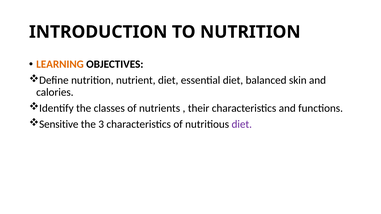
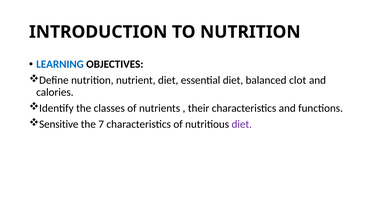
LEARNING colour: orange -> blue
skin: skin -> clot
3: 3 -> 7
